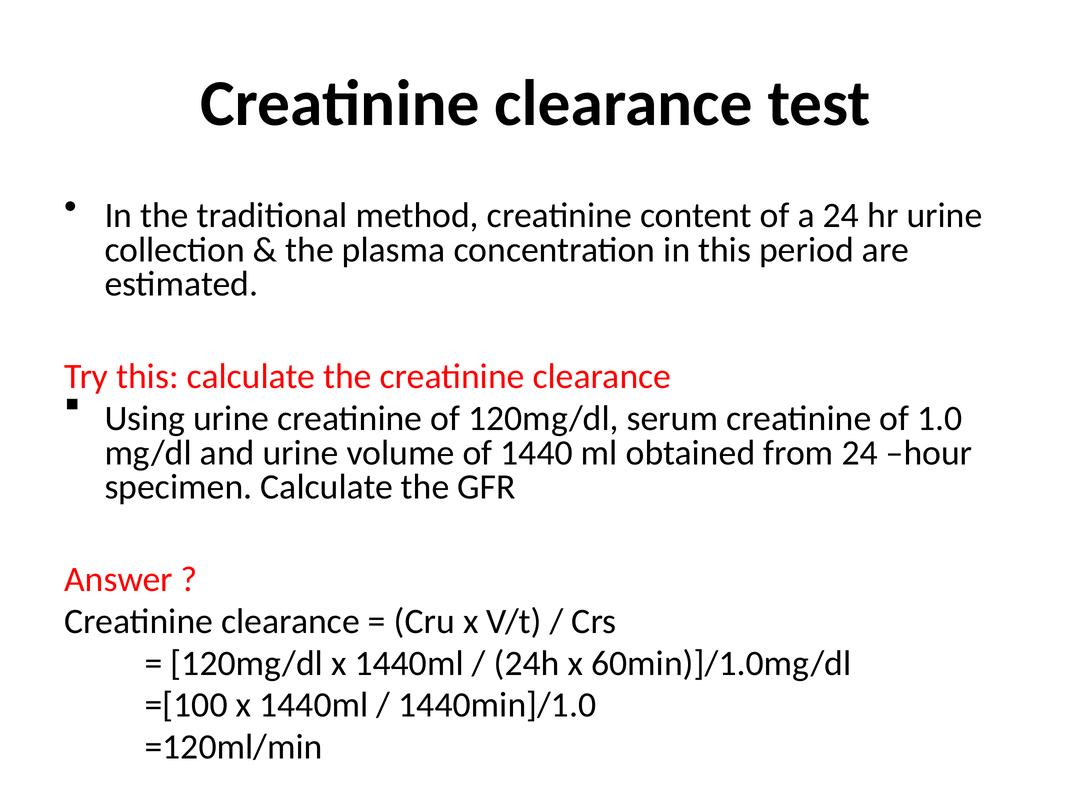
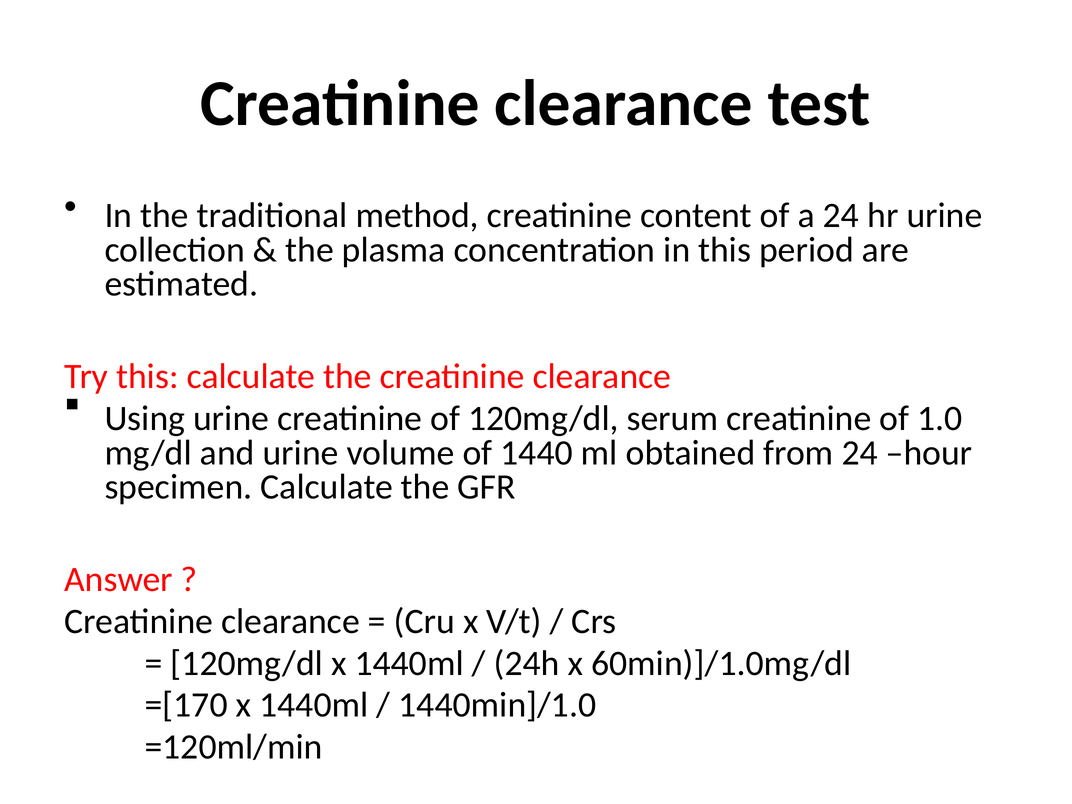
=[100: =[100 -> =[170
